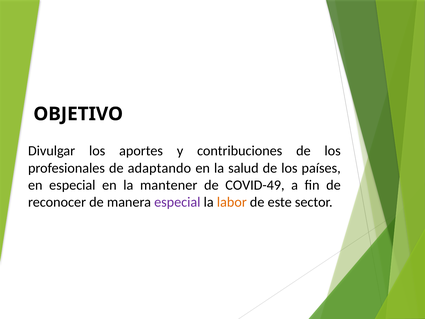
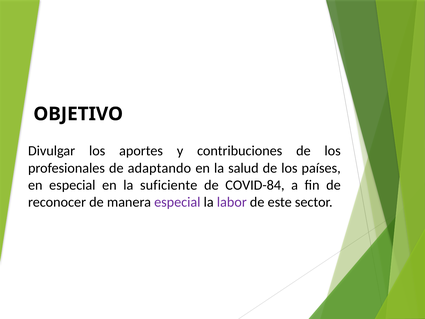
mantener: mantener -> suficiente
COVID-49: COVID-49 -> COVID-84
labor colour: orange -> purple
